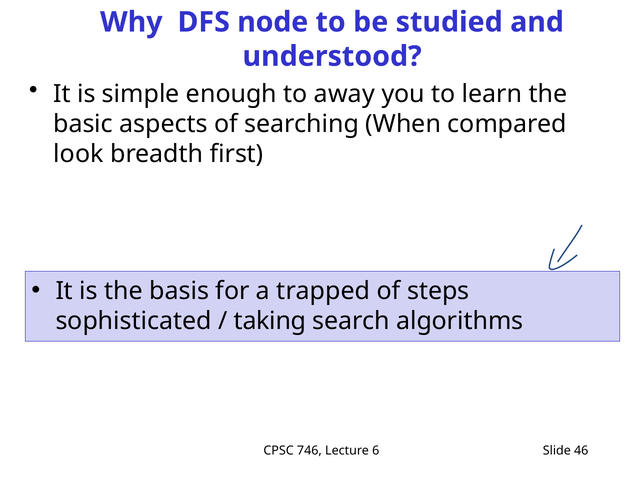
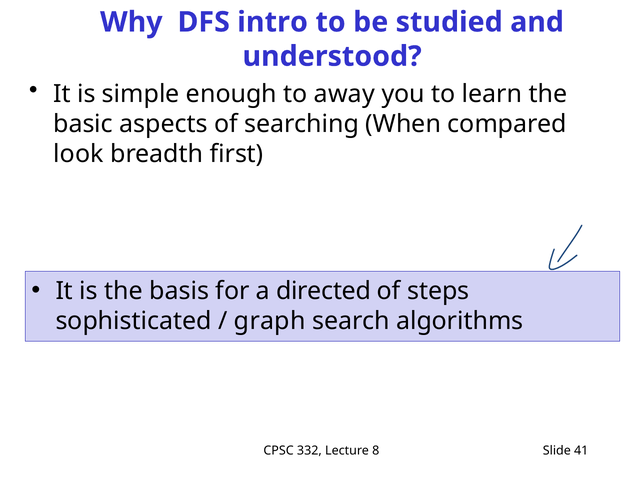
node: node -> intro
trapped: trapped -> directed
taking: taking -> graph
746: 746 -> 332
6: 6 -> 8
46: 46 -> 41
